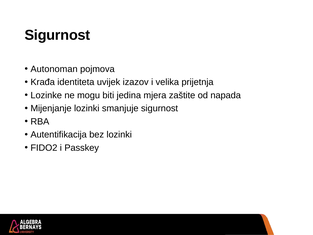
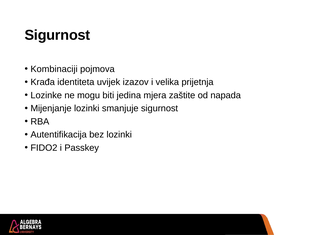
Autonoman: Autonoman -> Kombinaciji
